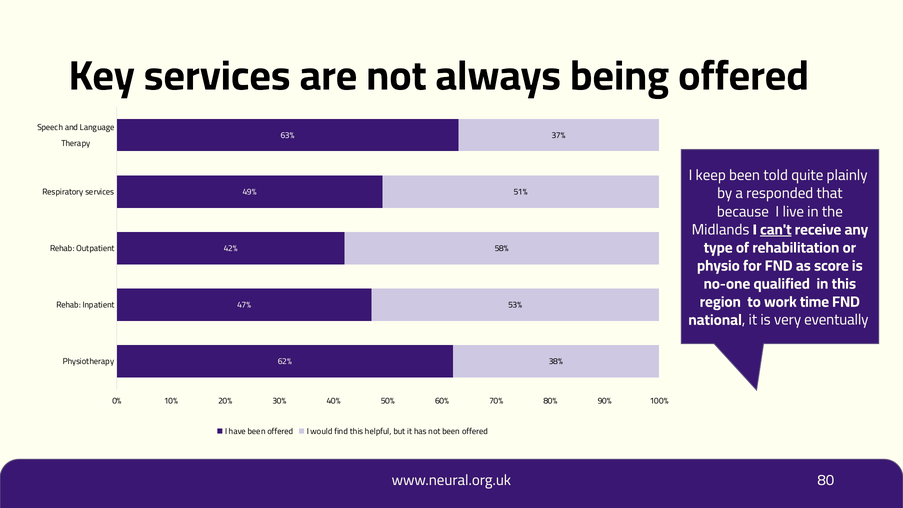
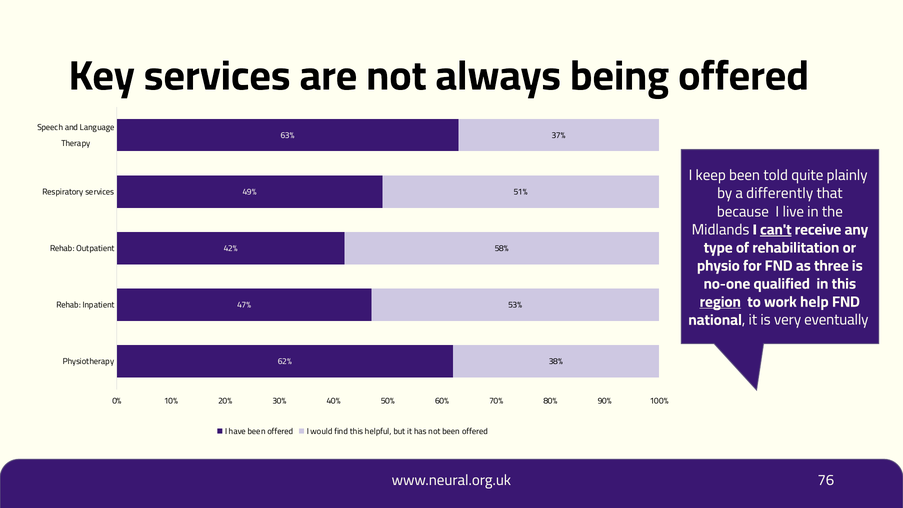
responded: responded -> differently
score: score -> three
region underline: none -> present
time: time -> help
80: 80 -> 76
